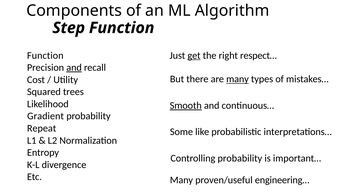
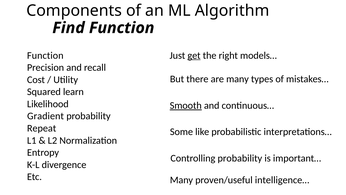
Step: Step -> Find
respect…: respect… -> models…
and at (74, 67) underline: present -> none
many at (237, 79) underline: present -> none
trees: trees -> learn
engineering…: engineering… -> intelligence…
